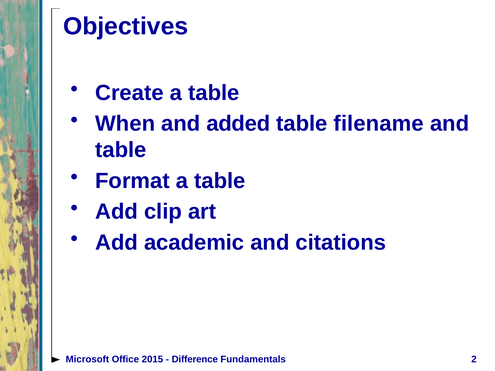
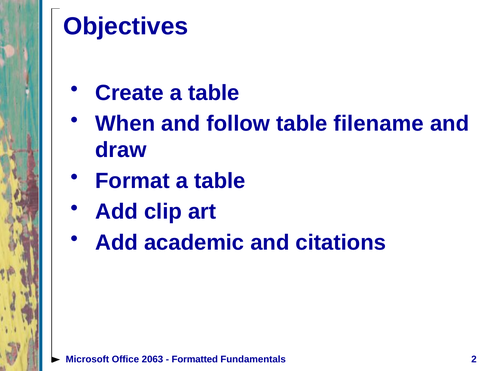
added: added -> follow
table at (121, 150): table -> draw
2015: 2015 -> 2063
Difference: Difference -> Formatted
